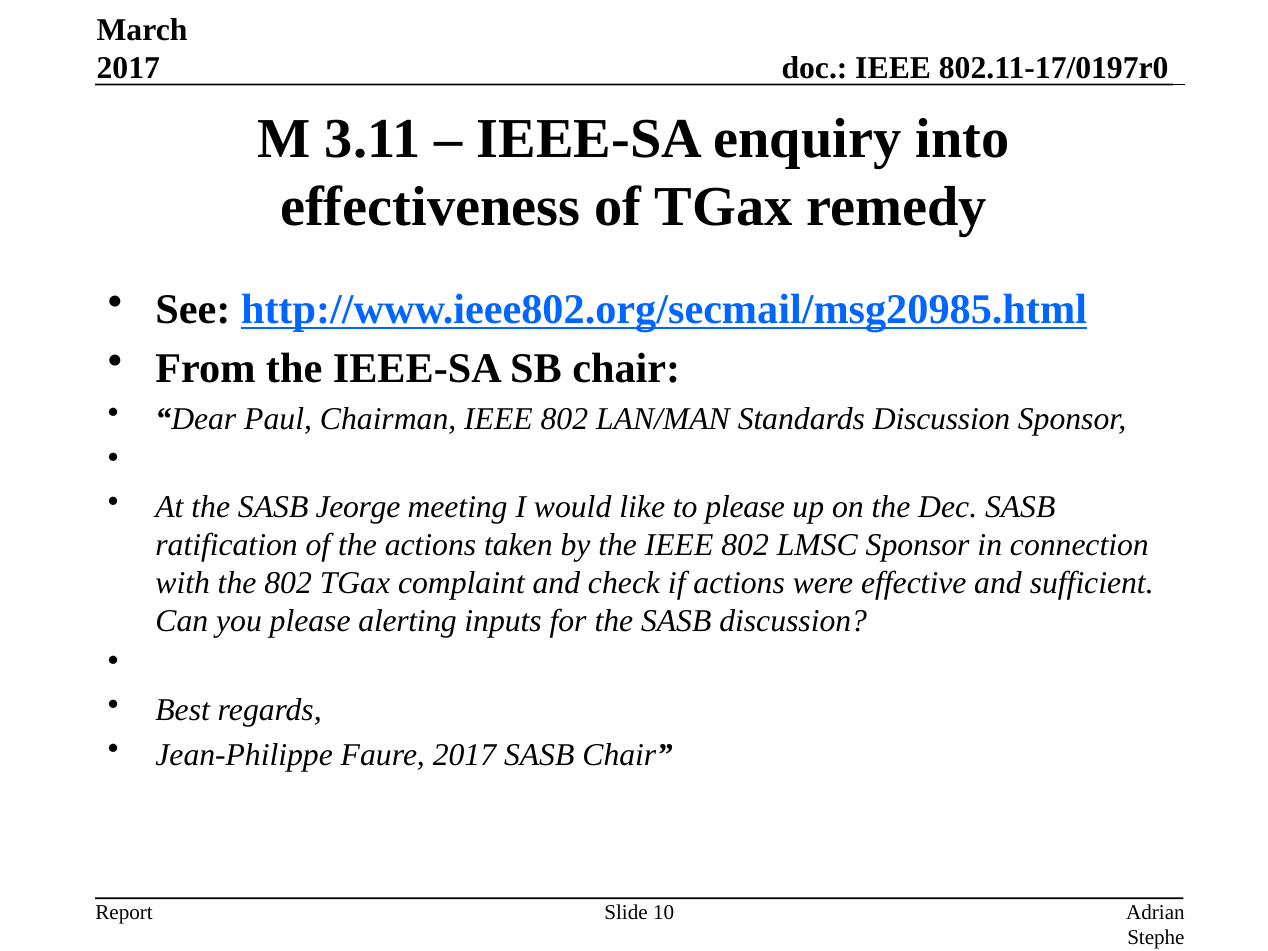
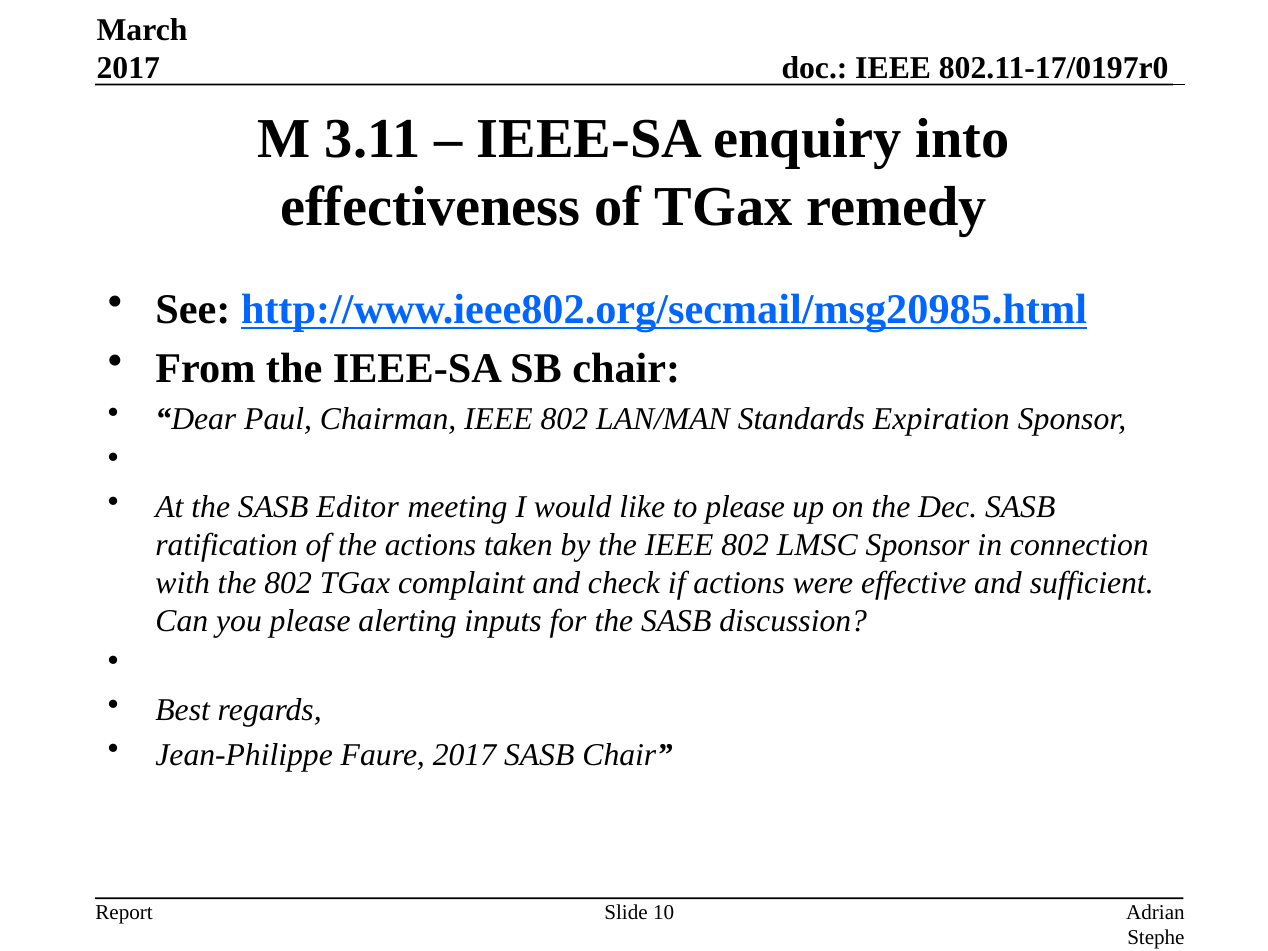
Standards Discussion: Discussion -> Expiration
Jeorge: Jeorge -> Editor
